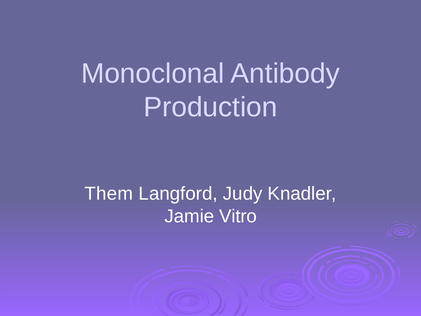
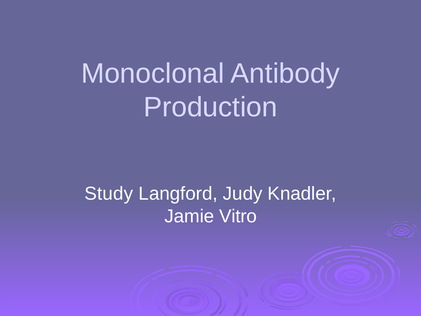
Them: Them -> Study
